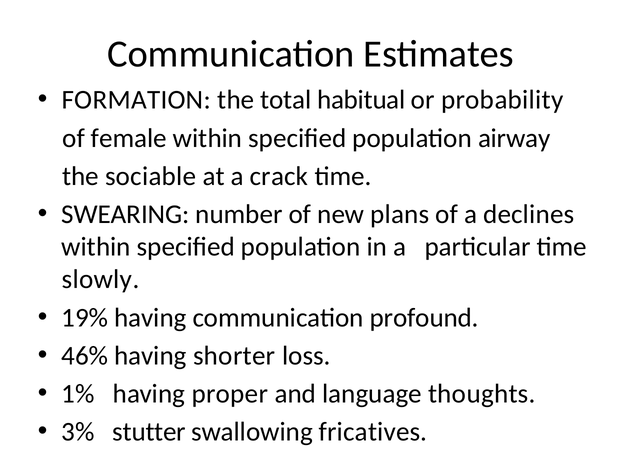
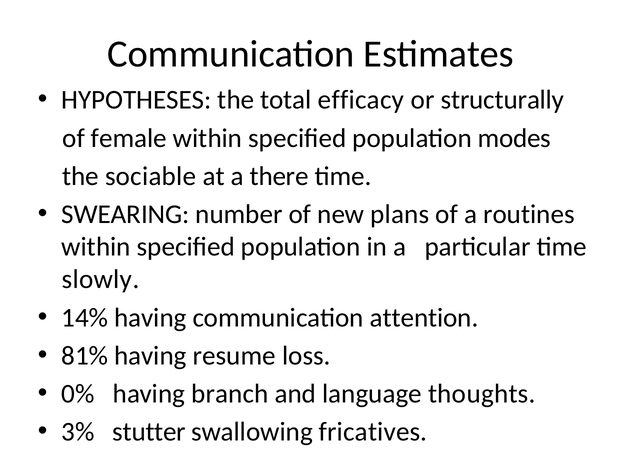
FORMATION: FORMATION -> HYPOTHESES
habitual: habitual -> efficacy
probability: probability -> structurally
airway: airway -> modes
crack: crack -> there
declines: declines -> routines
19%: 19% -> 14%
profound: profound -> attention
46%: 46% -> 81%
shorter: shorter -> resume
1%: 1% -> 0%
proper: proper -> branch
